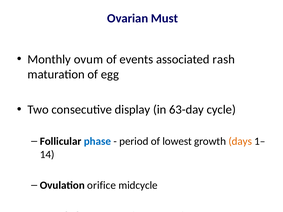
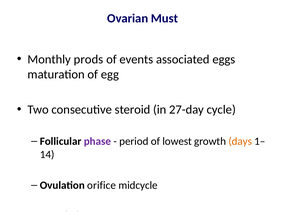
ovum: ovum -> prods
rash: rash -> eggs
display: display -> steroid
63-day: 63-day -> 27-day
phase at (97, 141) colour: blue -> purple
